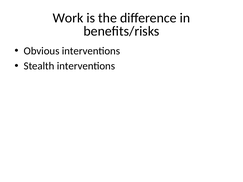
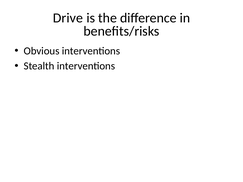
Work: Work -> Drive
